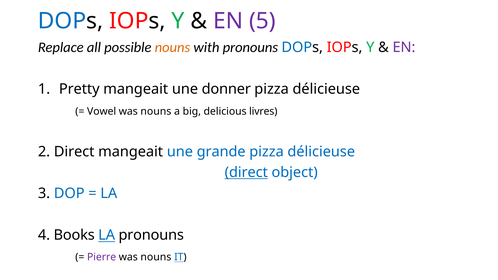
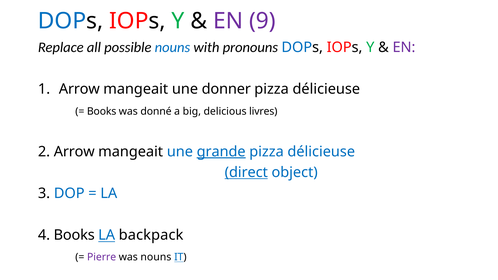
5: 5 -> 9
nouns at (172, 47) colour: orange -> blue
1 Pretty: Pretty -> Arrow
Vowel at (102, 111): Vowel -> Books
nouns at (156, 111): nouns -> donné
2 Direct: Direct -> Arrow
grande underline: none -> present
LA pronouns: pronouns -> backpack
